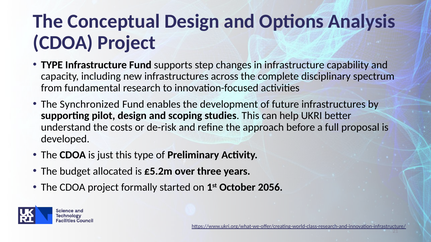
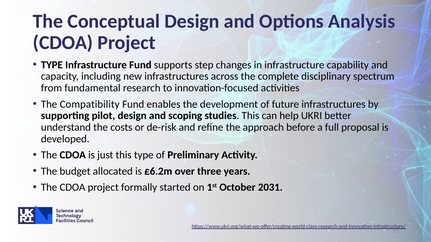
Synchronized: Synchronized -> Compatibility
£5.2m: £5.2m -> £6.2m
2056: 2056 -> 2031
